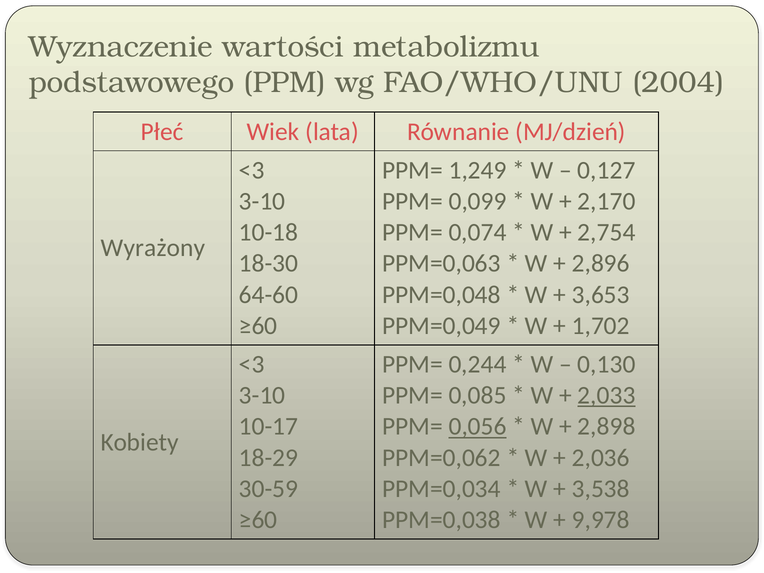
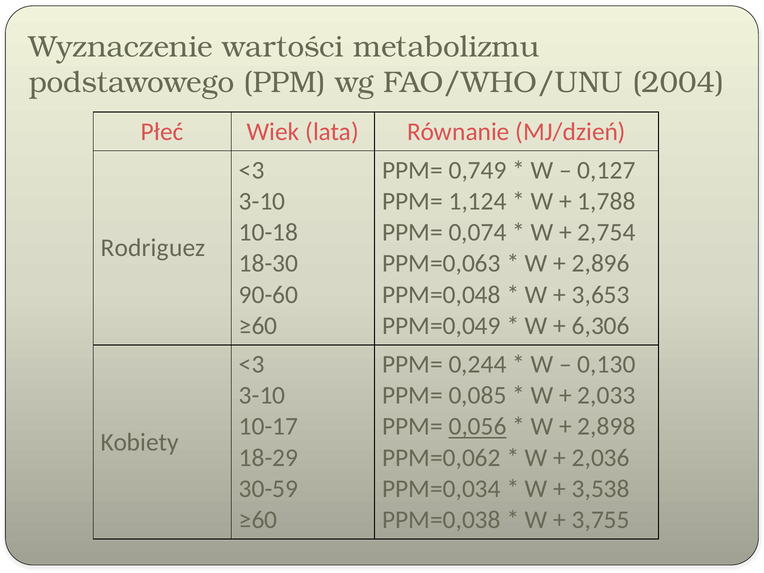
1,249: 1,249 -> 0,749
0,099: 0,099 -> 1,124
2,170: 2,170 -> 1,788
Wyrażony: Wyrażony -> Rodriguez
64-60: 64-60 -> 90-60
1,702: 1,702 -> 6,306
2,033 underline: present -> none
9,978: 9,978 -> 3,755
